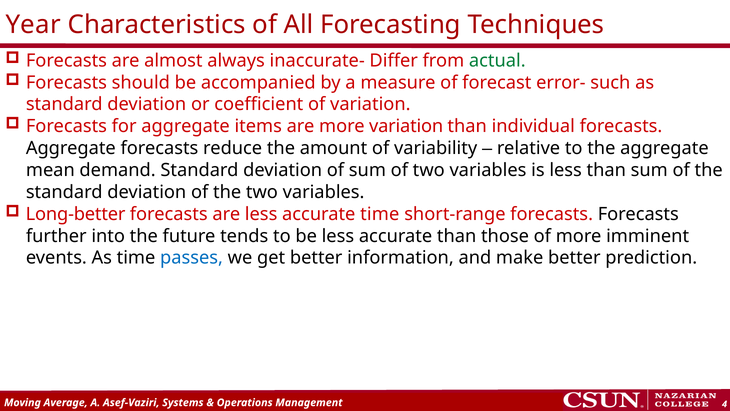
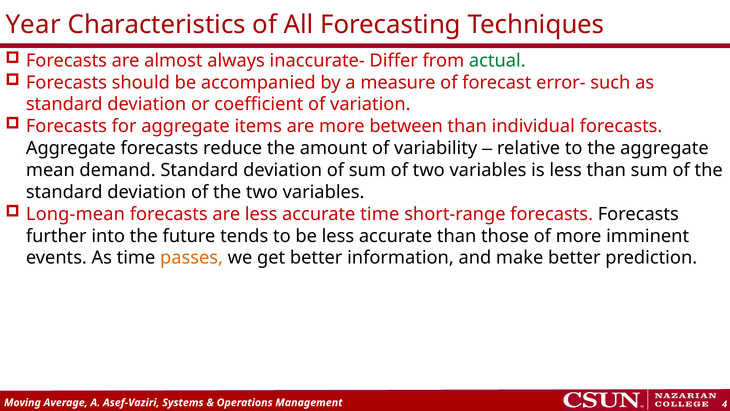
more variation: variation -> between
Long-better: Long-better -> Long-mean
passes colour: blue -> orange
